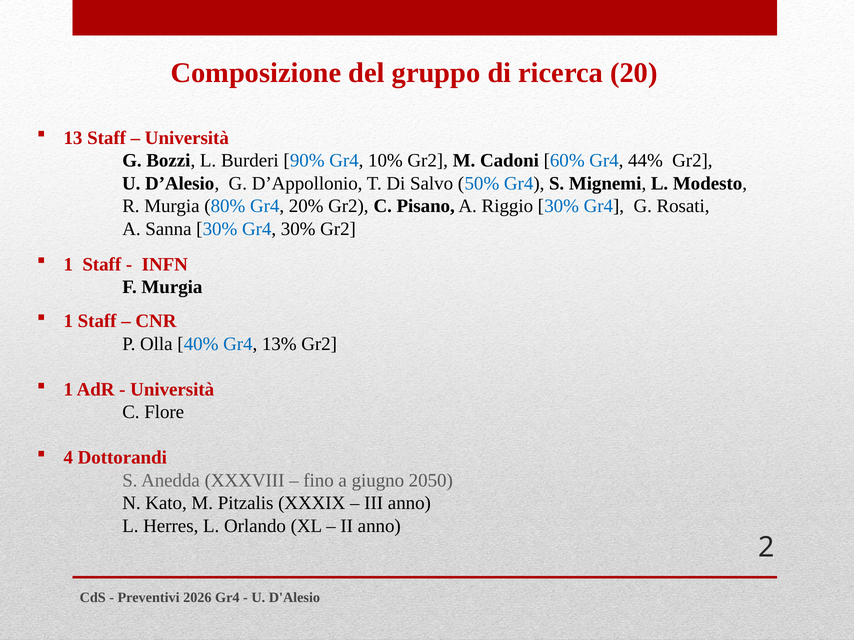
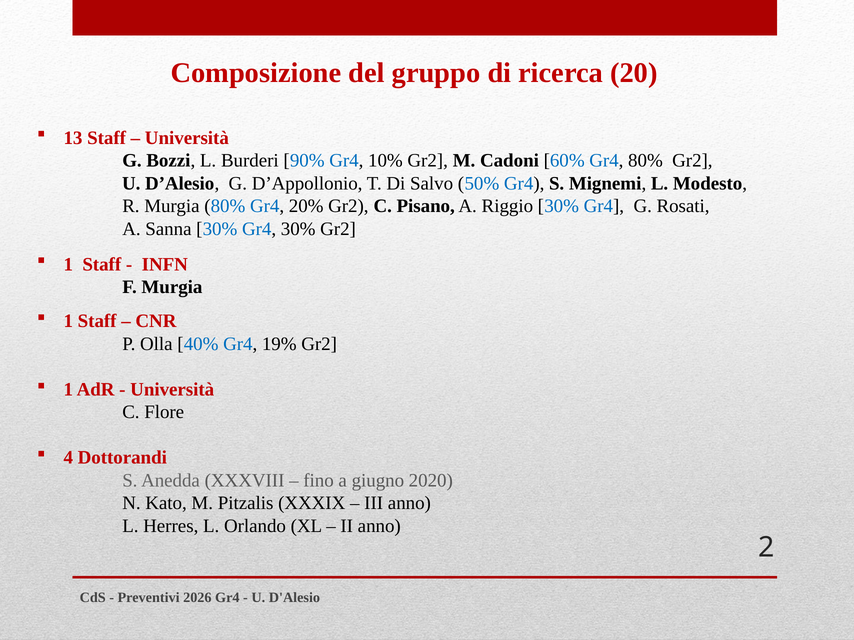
Gr4 44%: 44% -> 80%
13%: 13% -> 19%
2050: 2050 -> 2020
